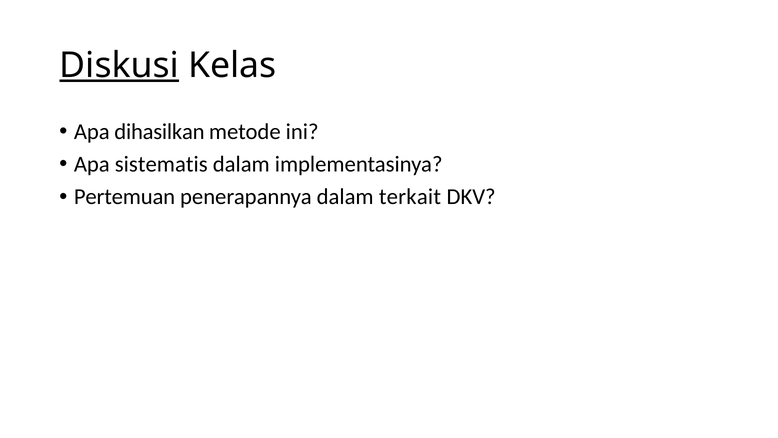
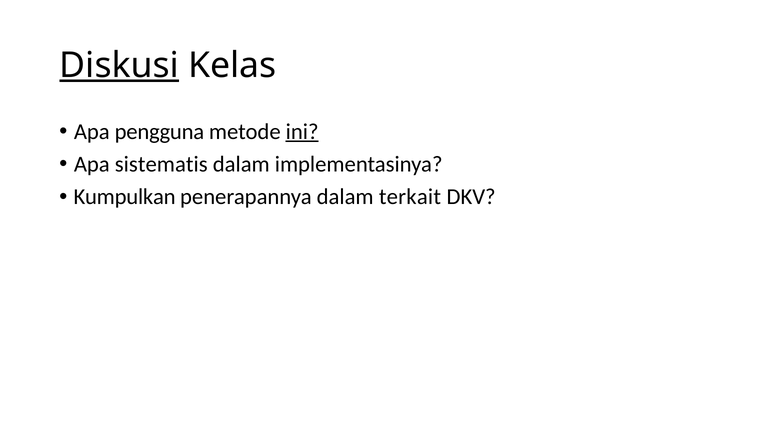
dihasilkan: dihasilkan -> pengguna
ini underline: none -> present
Pertemuan: Pertemuan -> Kumpulkan
